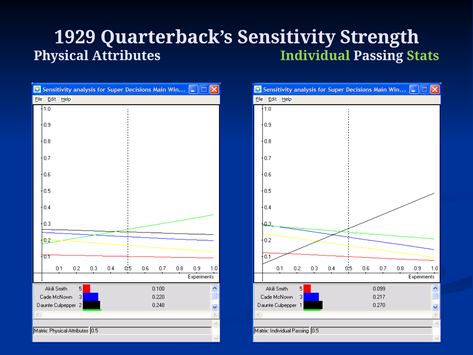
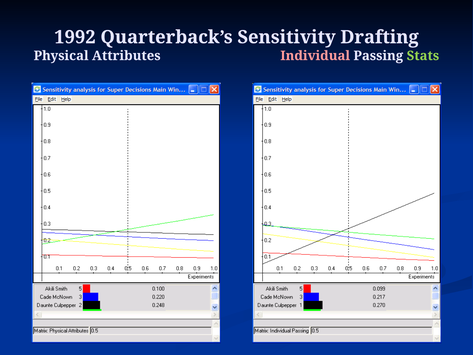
1929: 1929 -> 1992
Strength: Strength -> Drafting
Individual colour: light green -> pink
